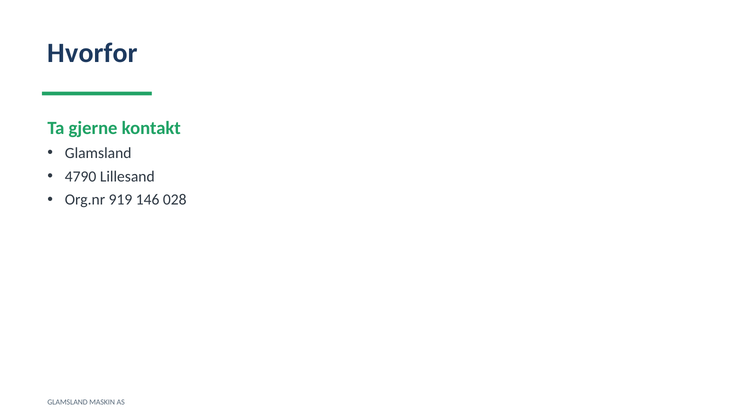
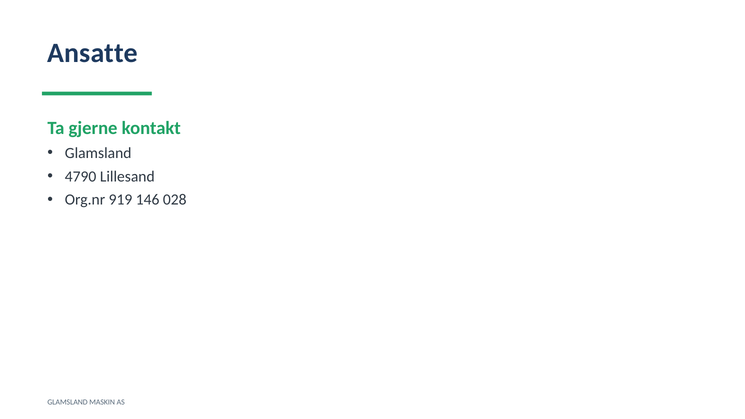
Hvorfor: Hvorfor -> Ansatte
